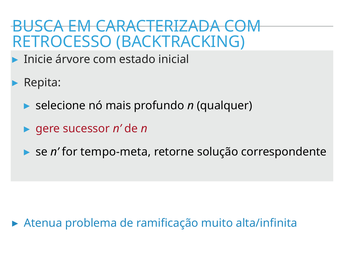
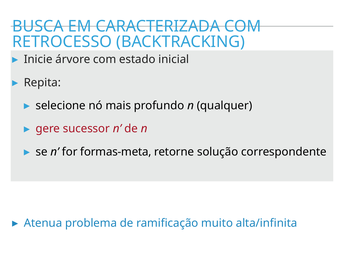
tempo-meta: tempo-meta -> formas-meta
